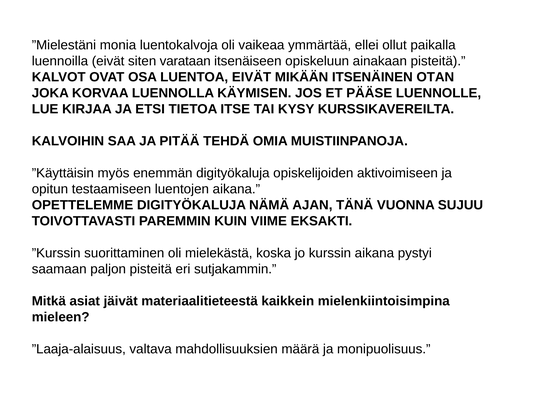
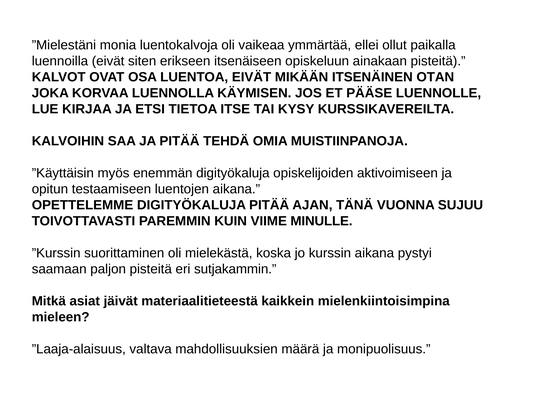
varataan: varataan -> erikseen
DIGITYÖKALUJA NÄMÄ: NÄMÄ -> PITÄÄ
EKSAKTI: EKSAKTI -> MINULLE
